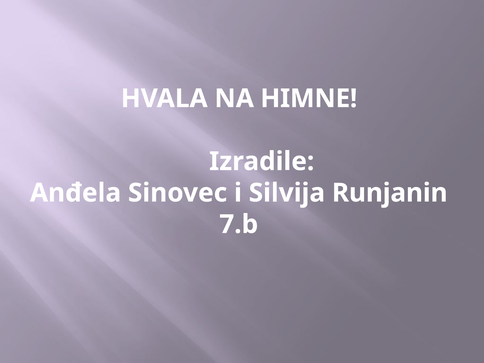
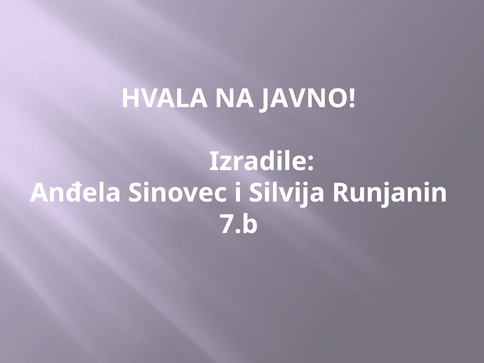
HIMNE: HIMNE -> JAVNO
